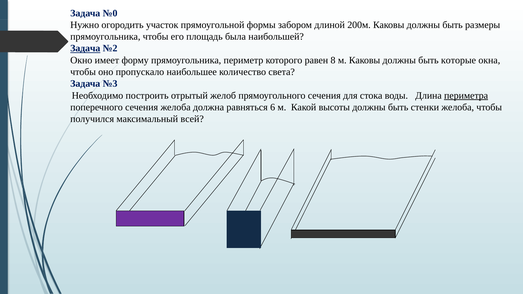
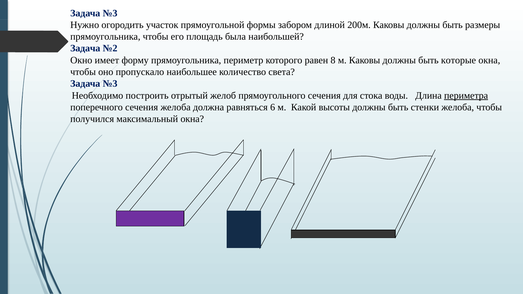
№0 at (110, 13): №0 -> №3
Задача at (85, 48) underline: present -> none
максимальный всей: всей -> окна
